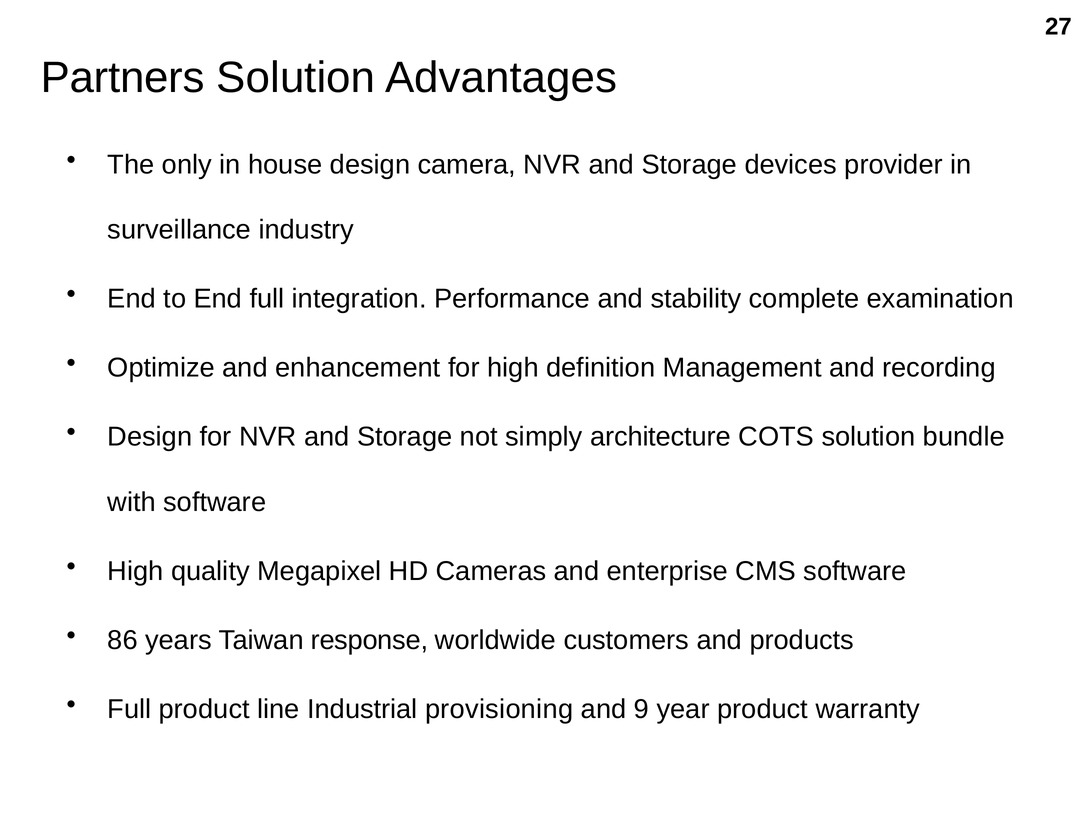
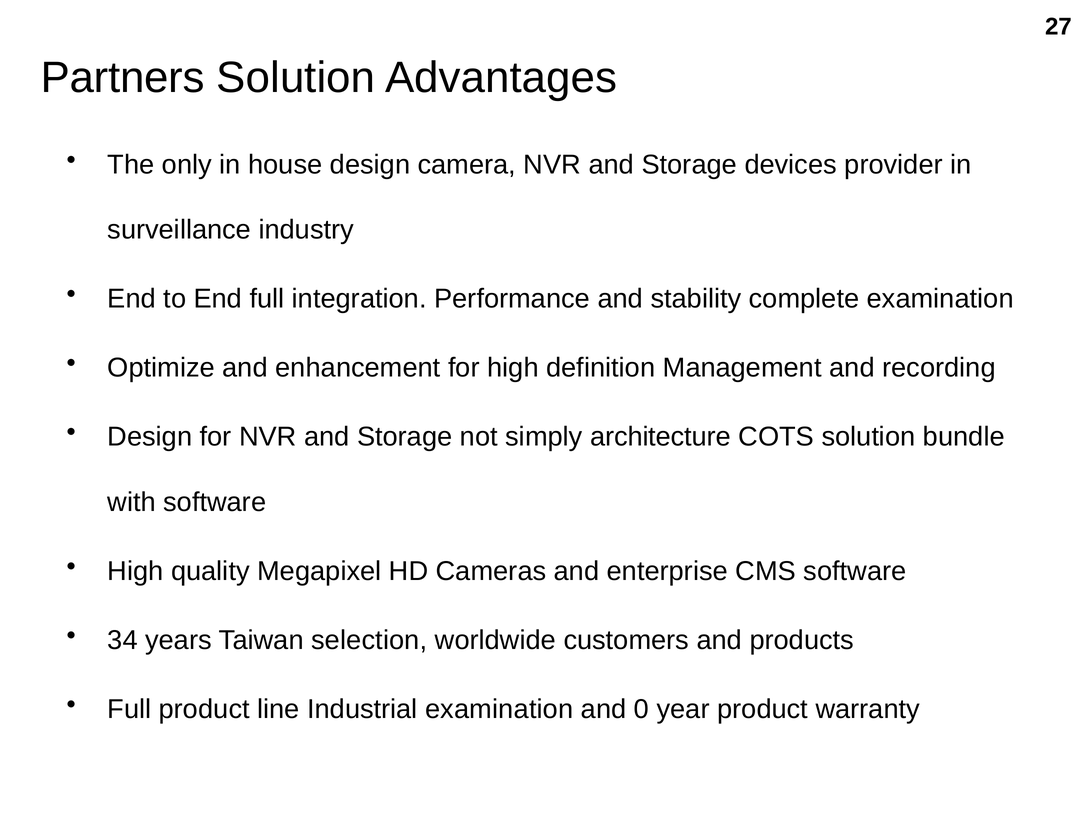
86: 86 -> 34
response: response -> selection
Industrial provisioning: provisioning -> examination
9: 9 -> 0
